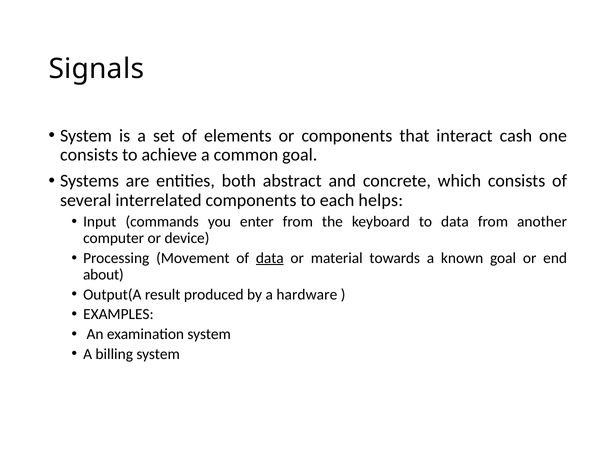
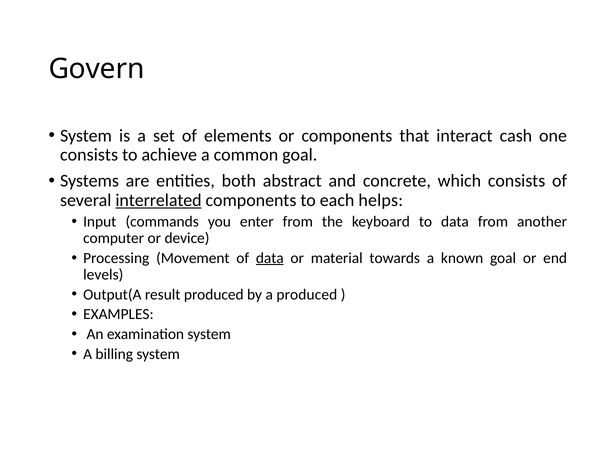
Signals: Signals -> Govern
interrelated underline: none -> present
about: about -> levels
a hardware: hardware -> produced
